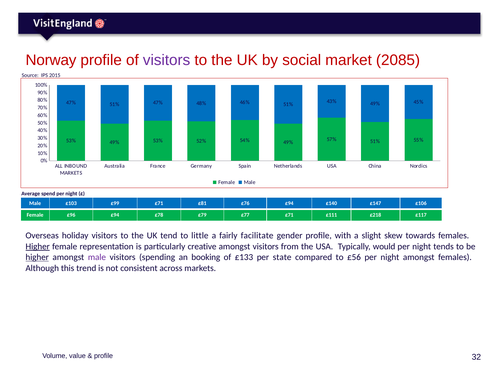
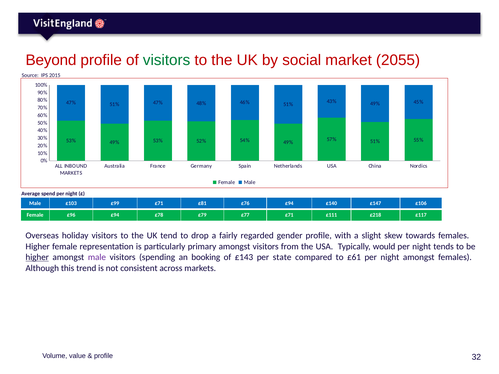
Norway: Norway -> Beyond
visitors at (167, 60) colour: purple -> green
2085: 2085 -> 2055
little: little -> drop
facilitate: facilitate -> regarded
Higher at (38, 247) underline: present -> none
creative: creative -> primary
£133: £133 -> £143
£56: £56 -> £61
